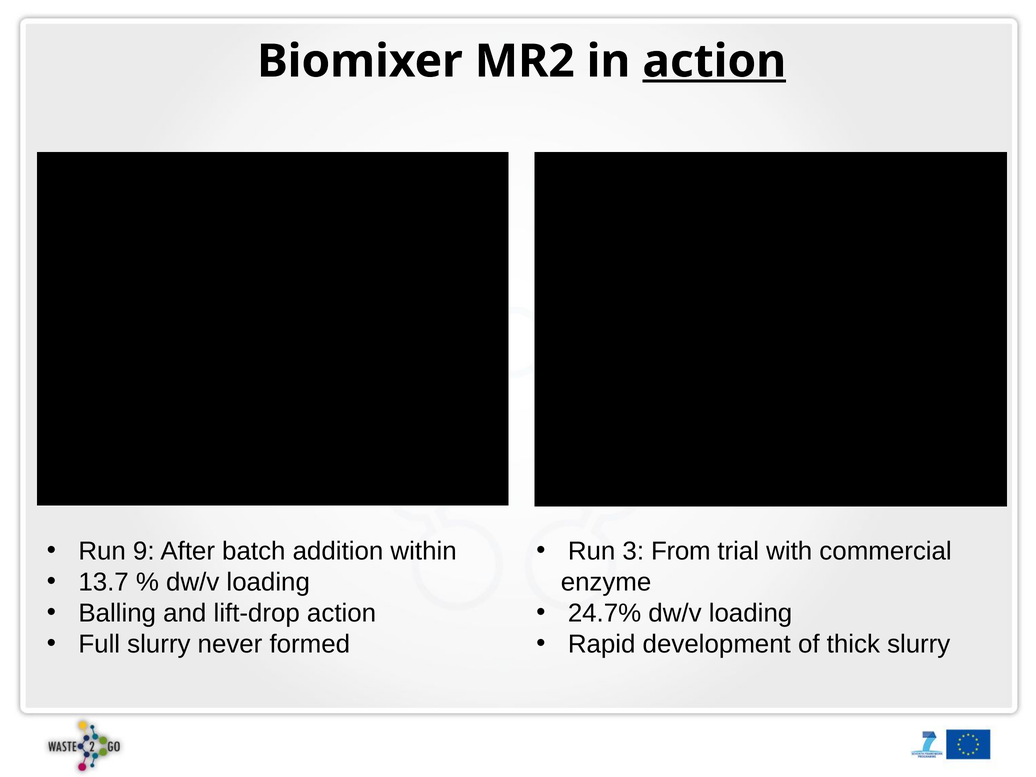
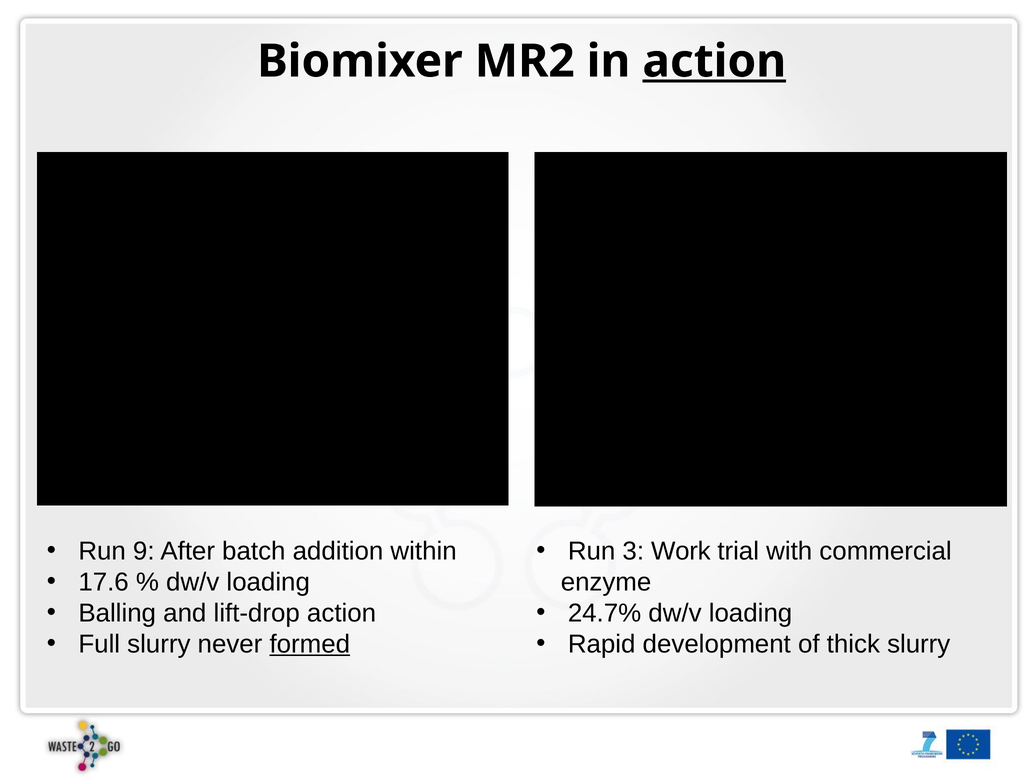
From: From -> Work
13.7: 13.7 -> 17.6
formed underline: none -> present
